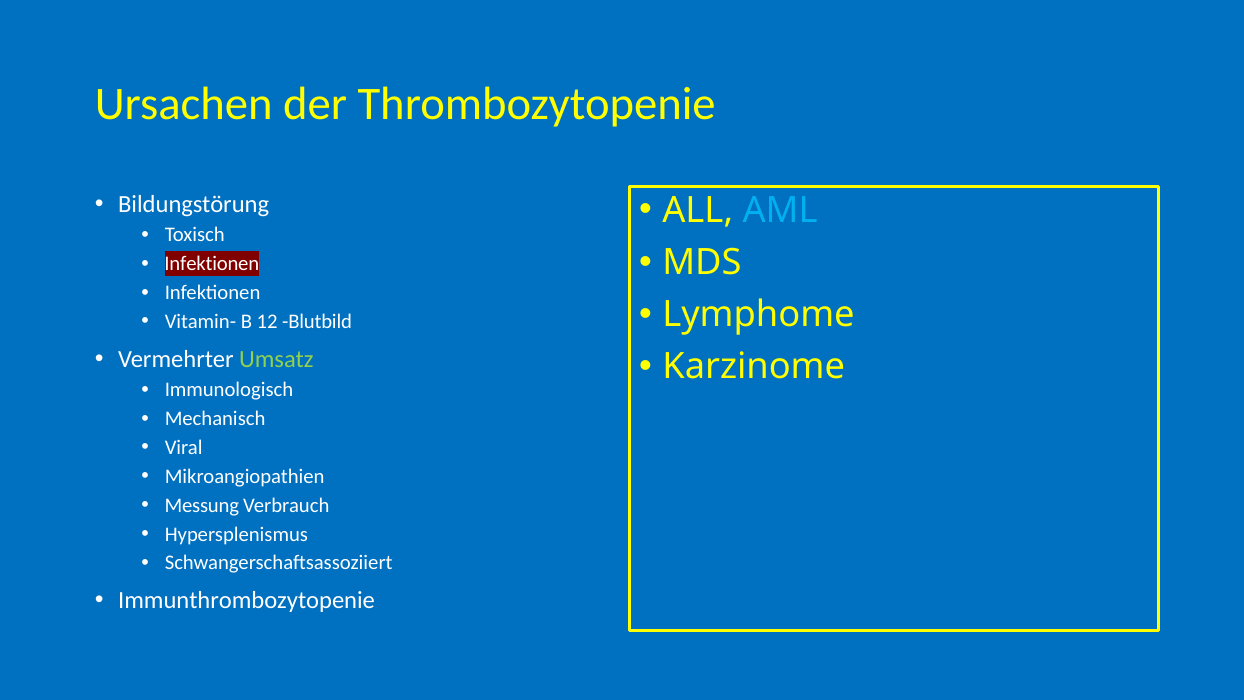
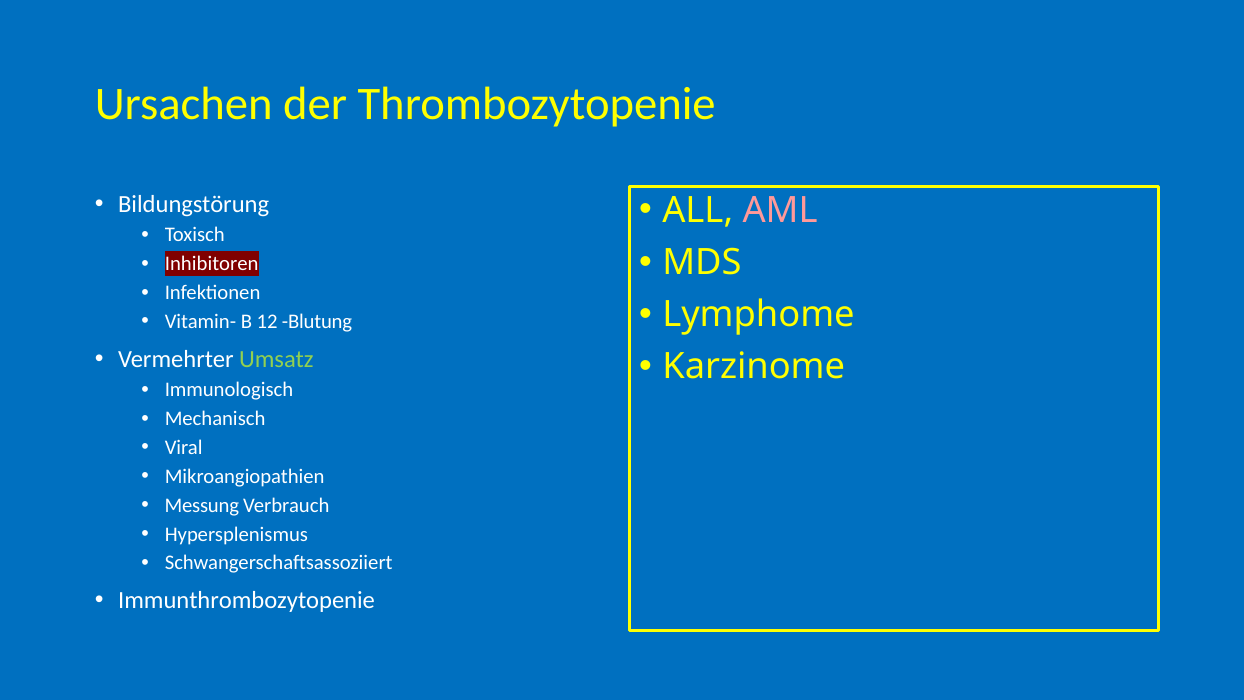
AML colour: light blue -> pink
Infektionen at (212, 264): Infektionen -> Inhibitoren
Blutbild: Blutbild -> Blutung
